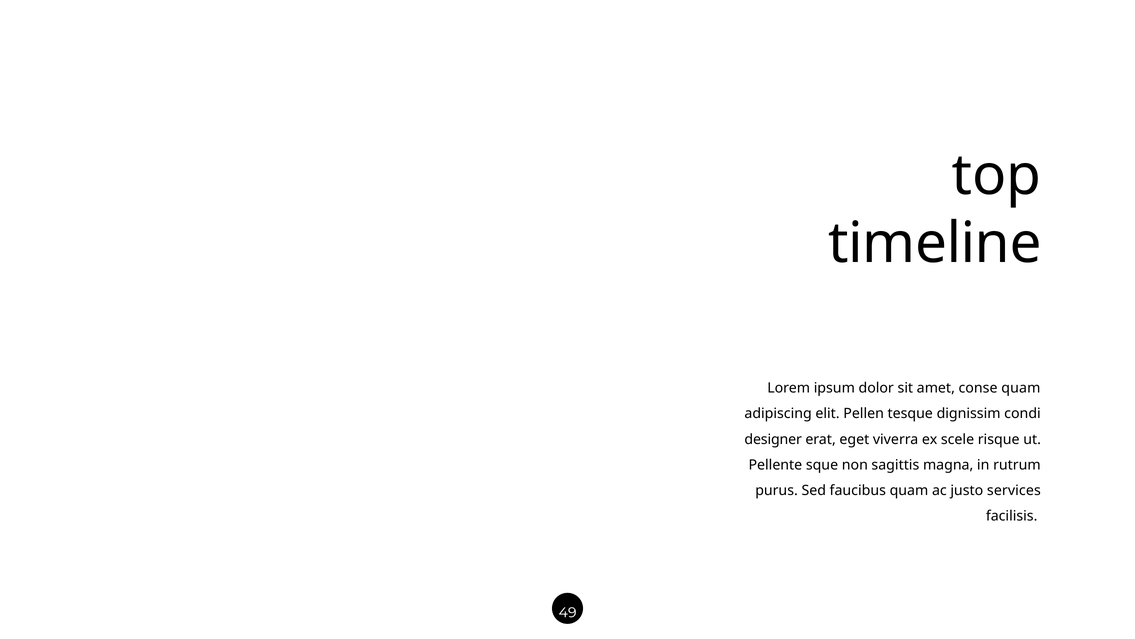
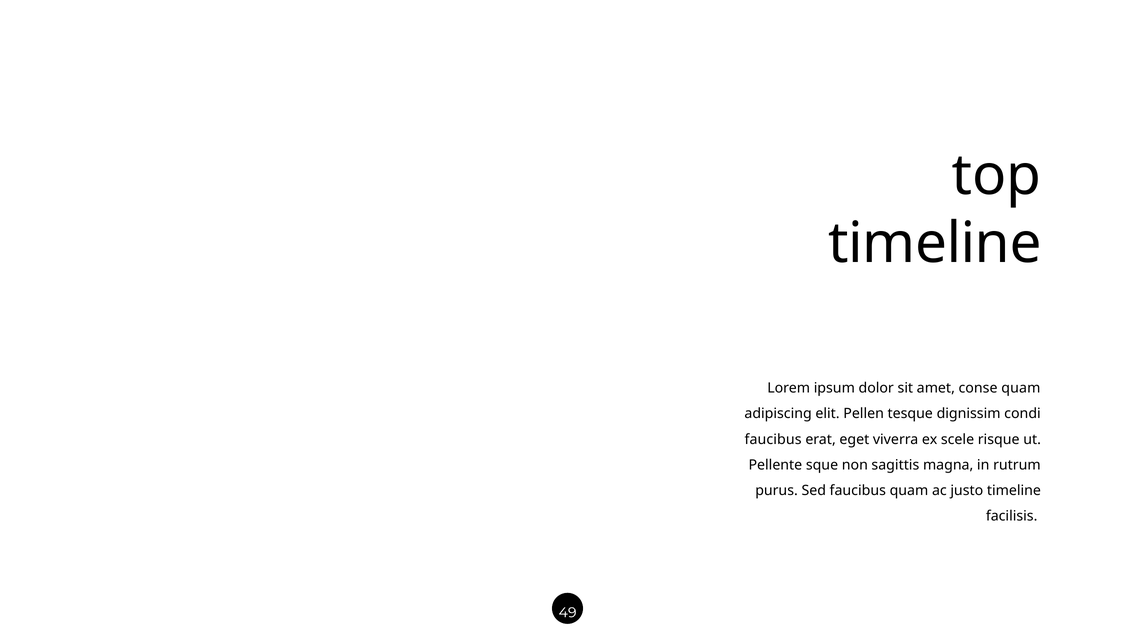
designer at (773, 439): designer -> faucibus
justo services: services -> timeline
